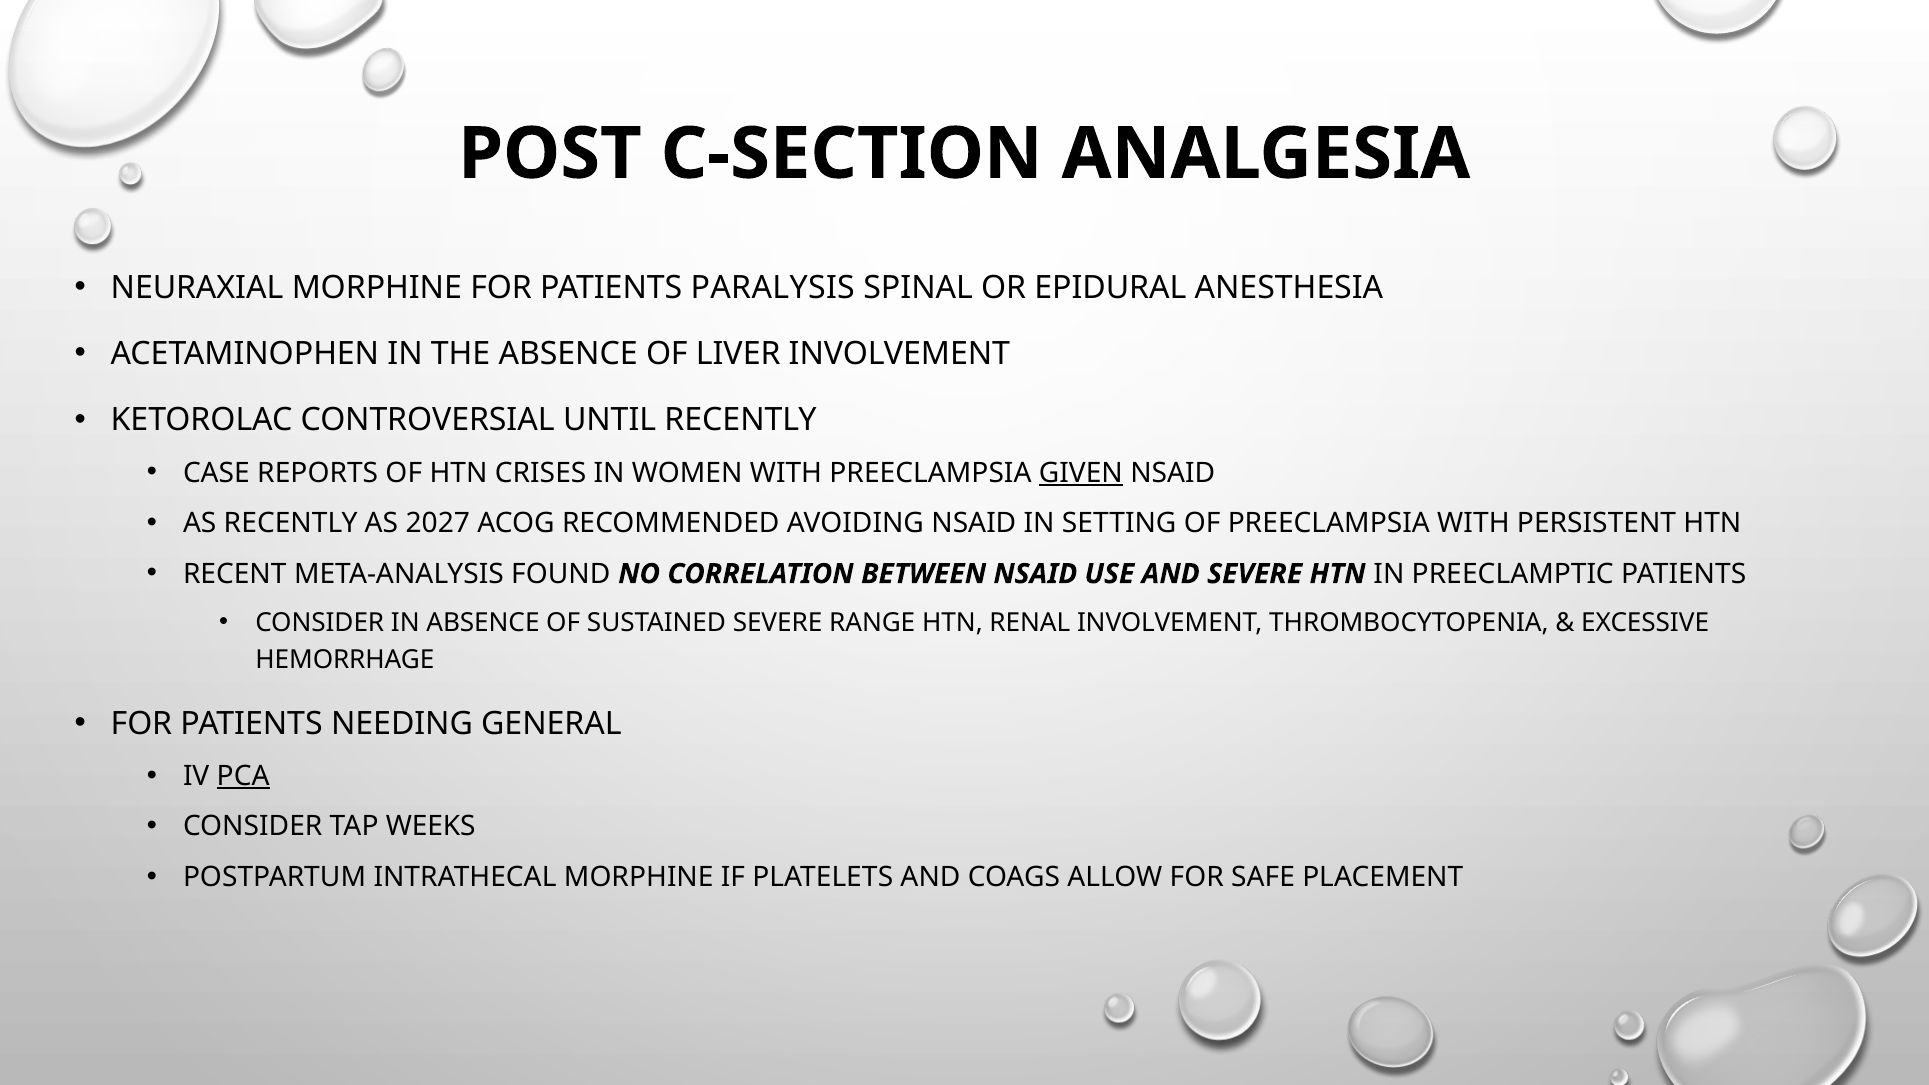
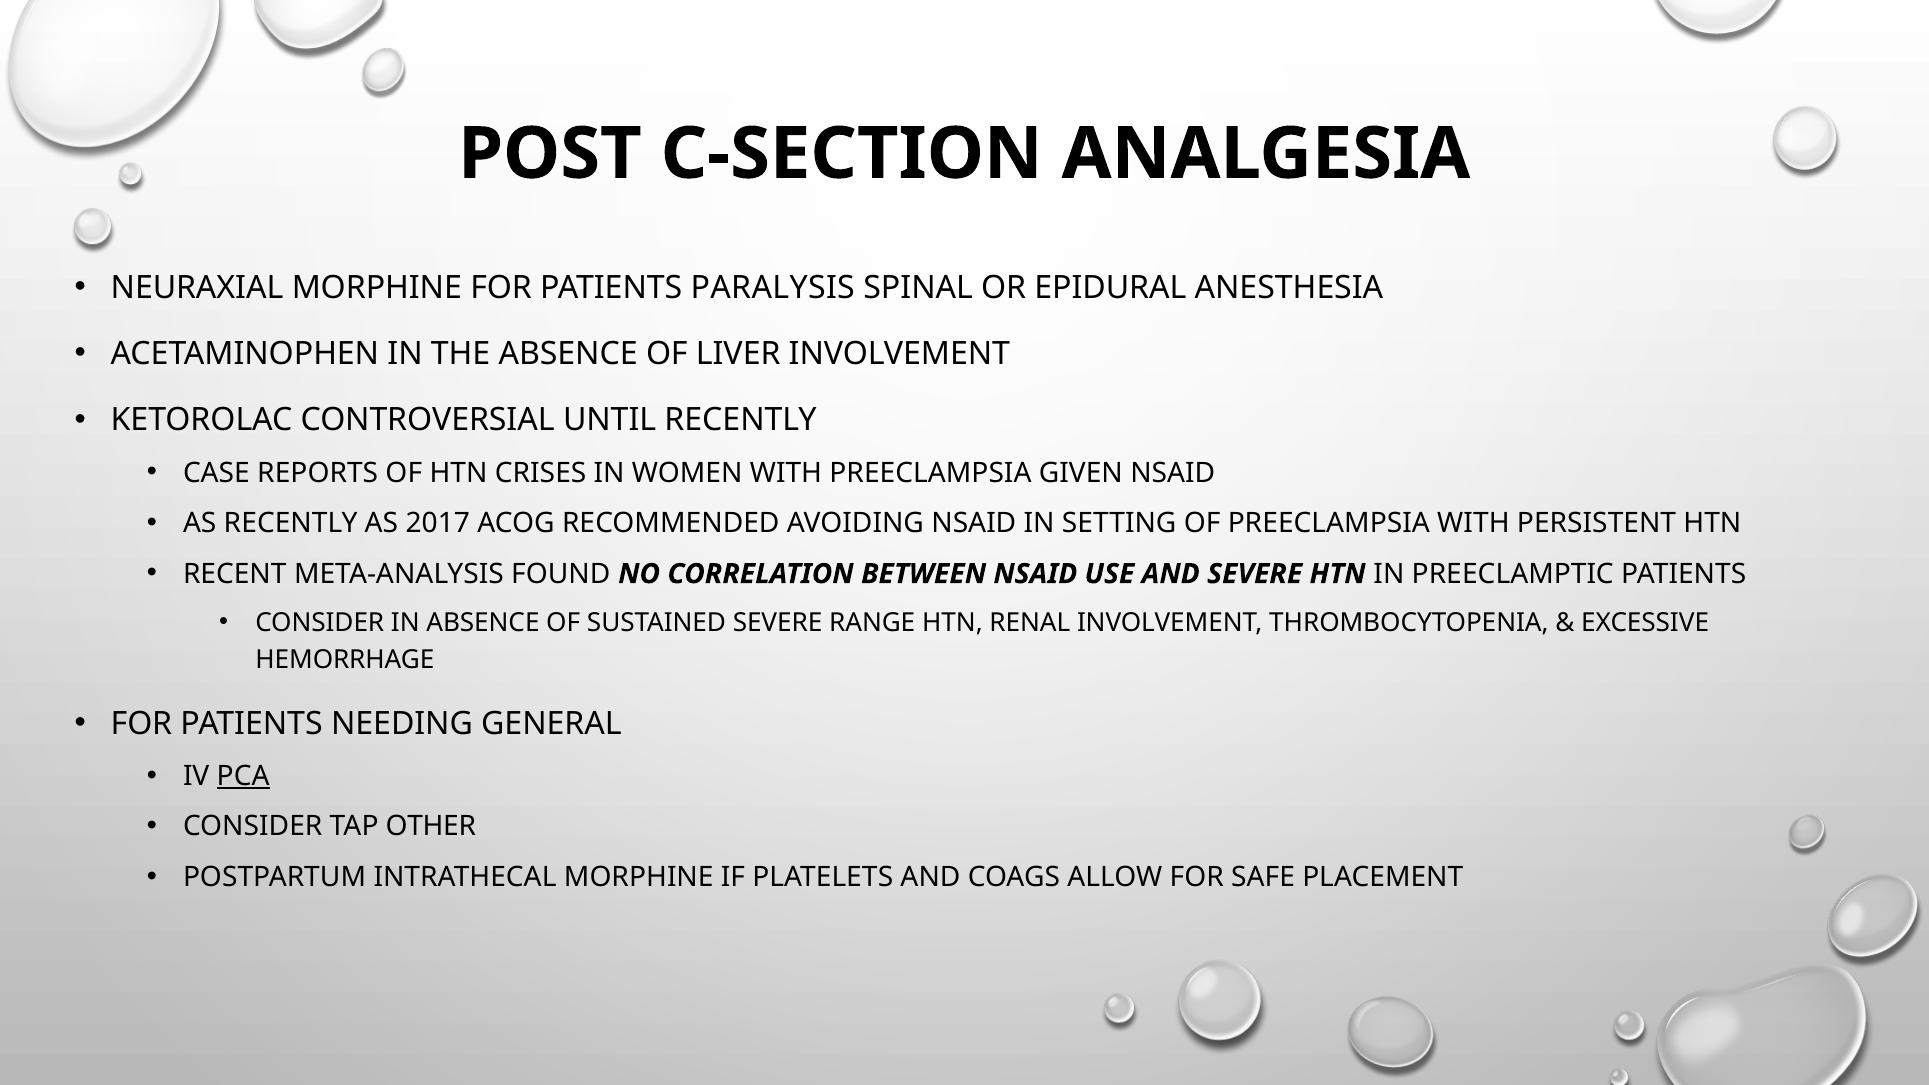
GIVEN underline: present -> none
2027: 2027 -> 2017
WEEKS: WEEKS -> OTHER
